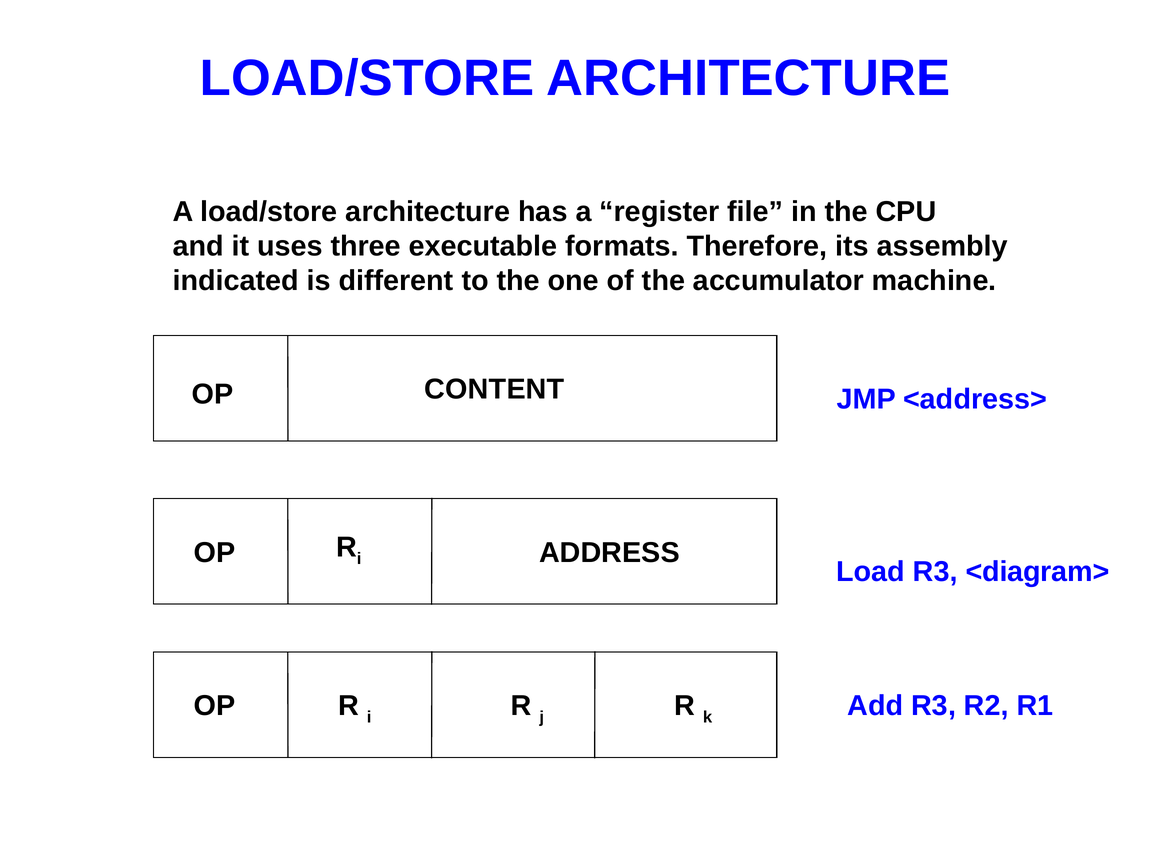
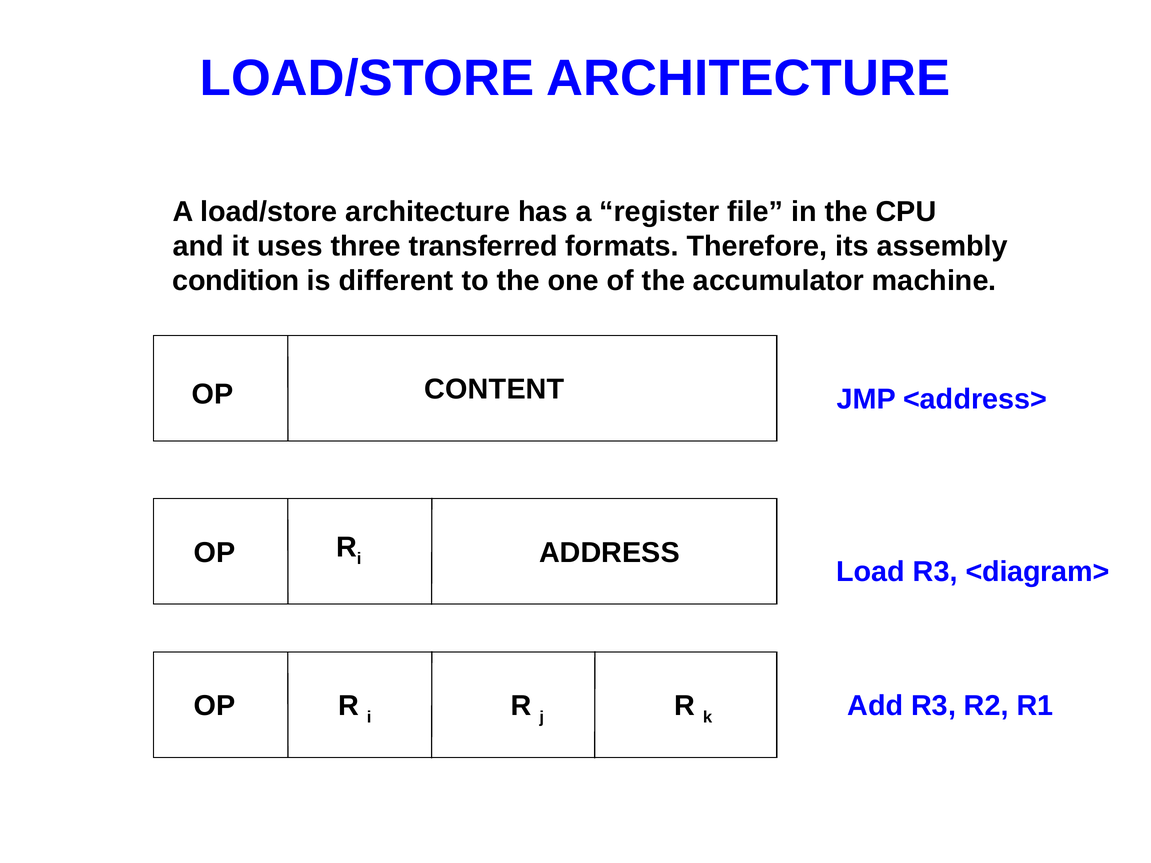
executable: executable -> transferred
indicated: indicated -> condition
